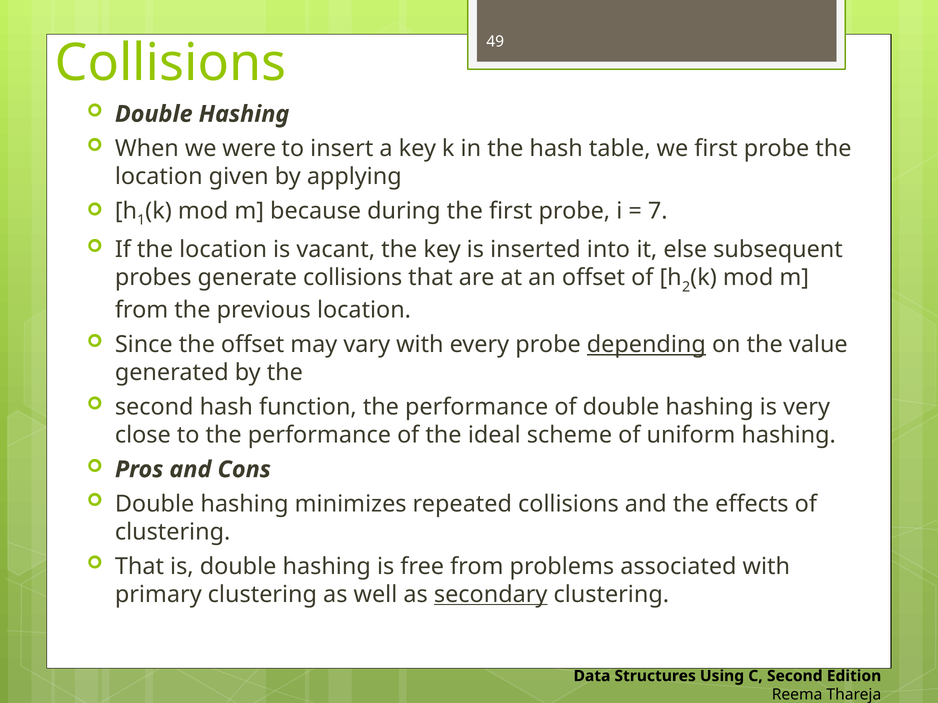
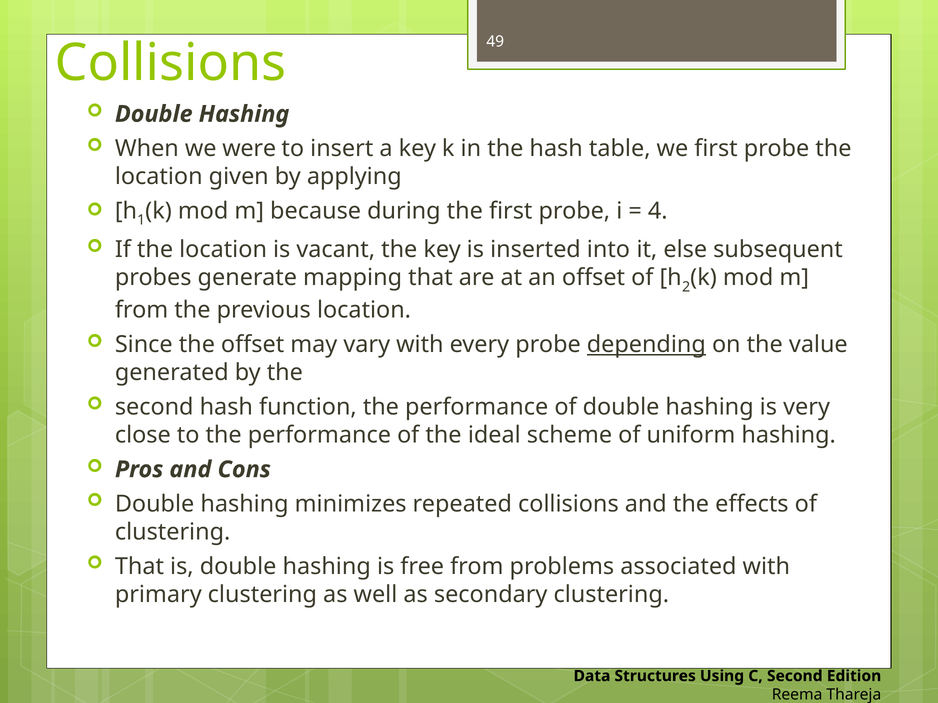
7: 7 -> 4
generate collisions: collisions -> mapping
secondary underline: present -> none
